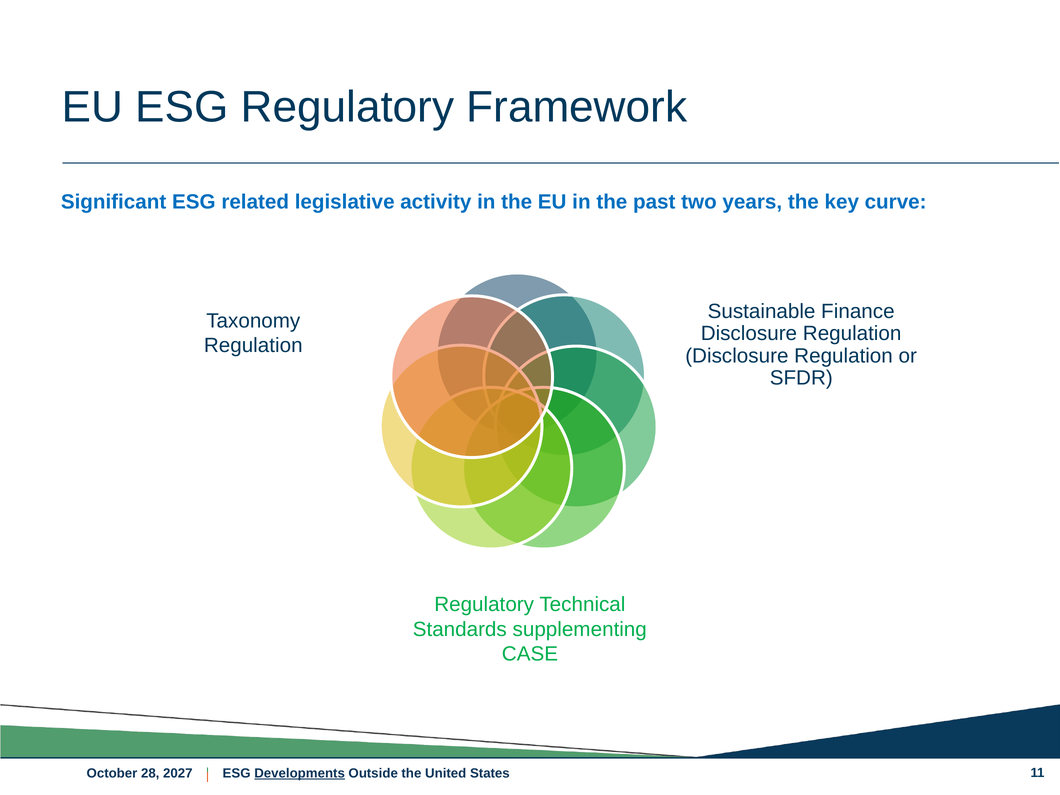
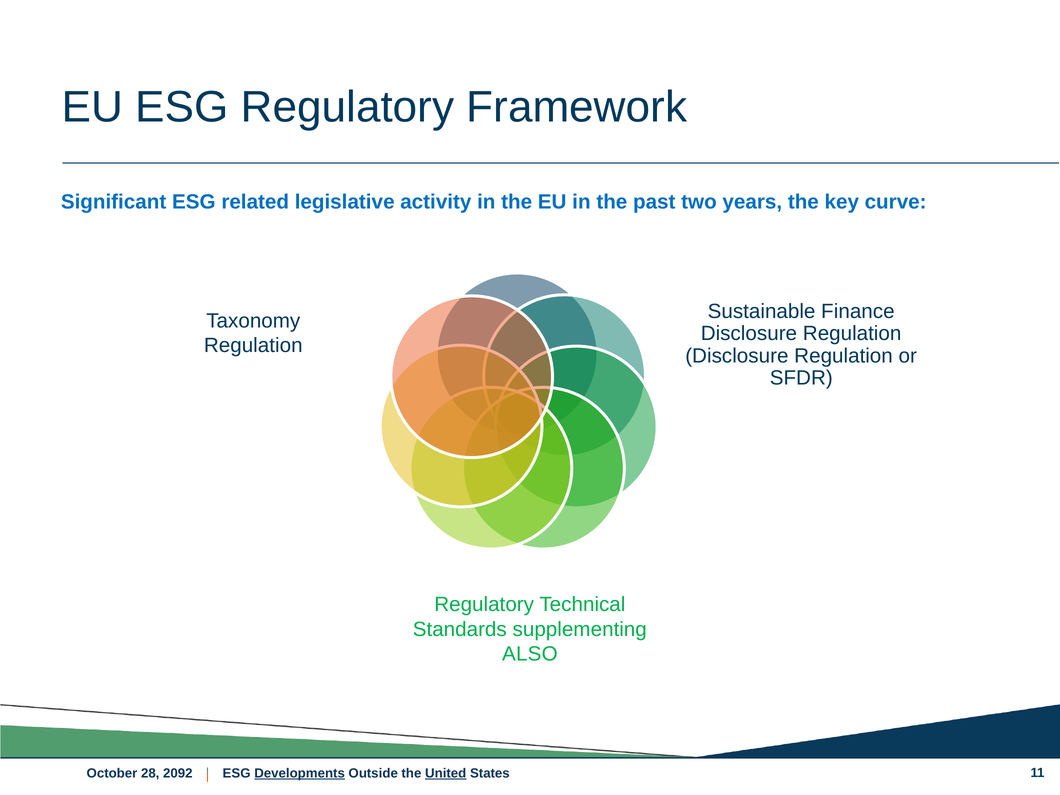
CASE: CASE -> ALSO
2027: 2027 -> 2092
United underline: none -> present
